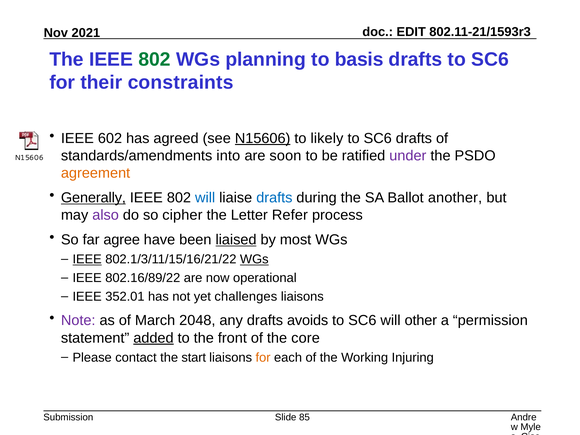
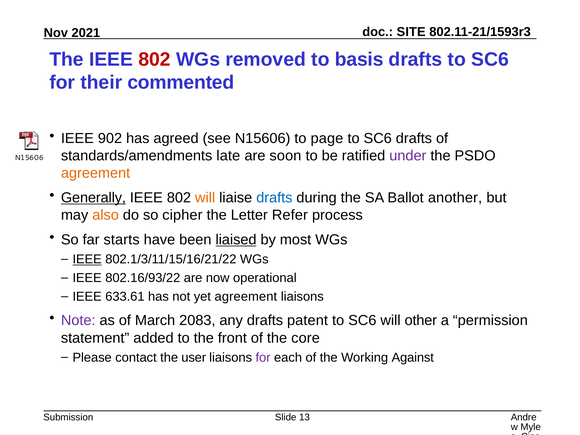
EDIT: EDIT -> SITE
802 at (155, 59) colour: green -> red
planning: planning -> removed
constraints: constraints -> commented
602: 602 -> 902
N15606 at (263, 138) underline: present -> none
likely: likely -> page
into: into -> late
will at (205, 198) colour: blue -> orange
also colour: purple -> orange
agree: agree -> starts
WGs at (254, 259) underline: present -> none
802.16/89/22: 802.16/89/22 -> 802.16/93/22
352.01: 352.01 -> 633.61
yet challenges: challenges -> agreement
2048: 2048 -> 2083
avoids: avoids -> patent
added underline: present -> none
start: start -> user
for at (263, 357) colour: orange -> purple
Injuring: Injuring -> Against
85: 85 -> 13
